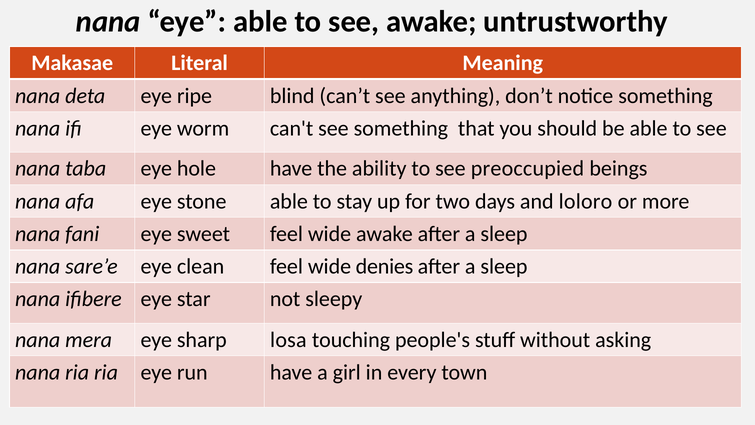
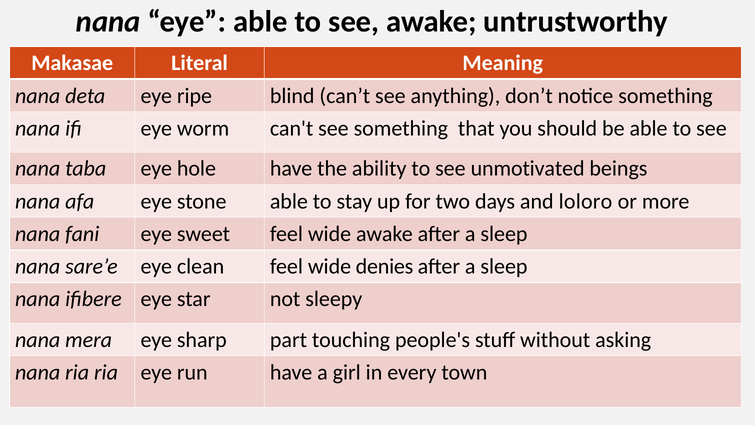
preoccupied: preoccupied -> unmotivated
losa: losa -> part
